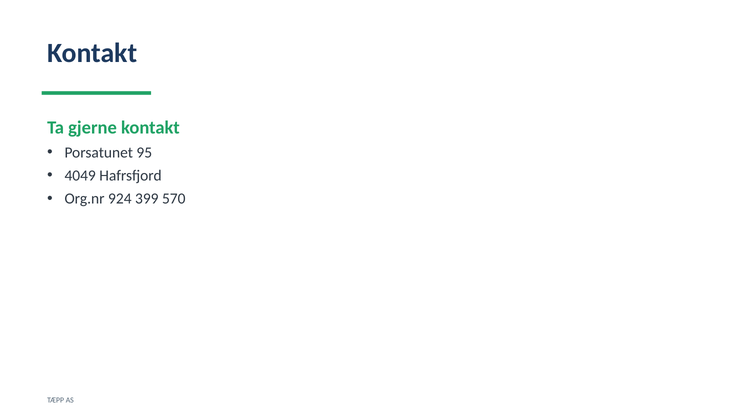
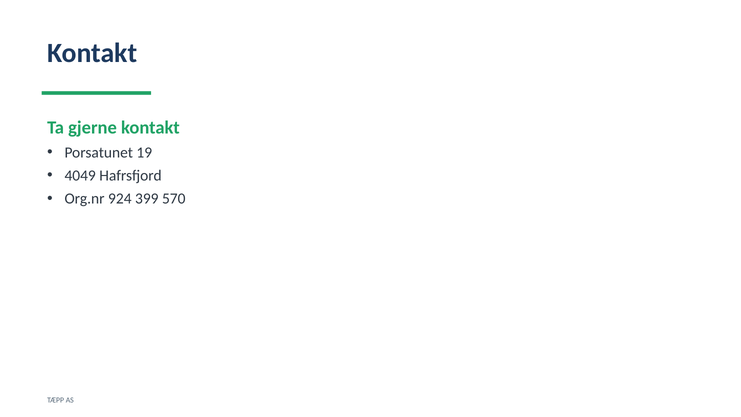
95: 95 -> 19
